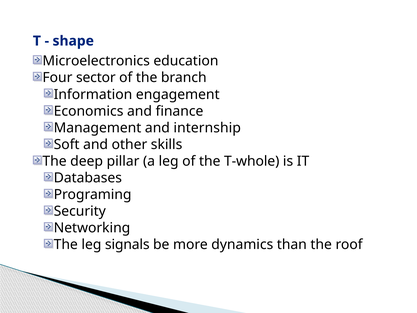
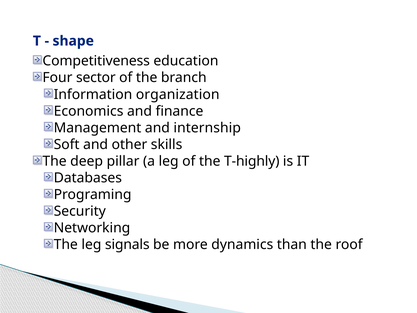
Microelectronics: Microelectronics -> Competitiveness
engagement: engagement -> organization
T-whole: T-whole -> T-highly
